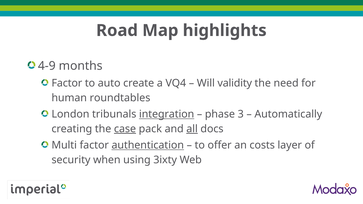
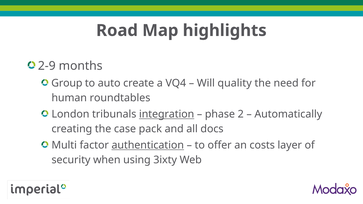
4-9: 4-9 -> 2-9
Factor at (67, 83): Factor -> Group
validity: validity -> quality
3: 3 -> 2
case underline: present -> none
all underline: present -> none
